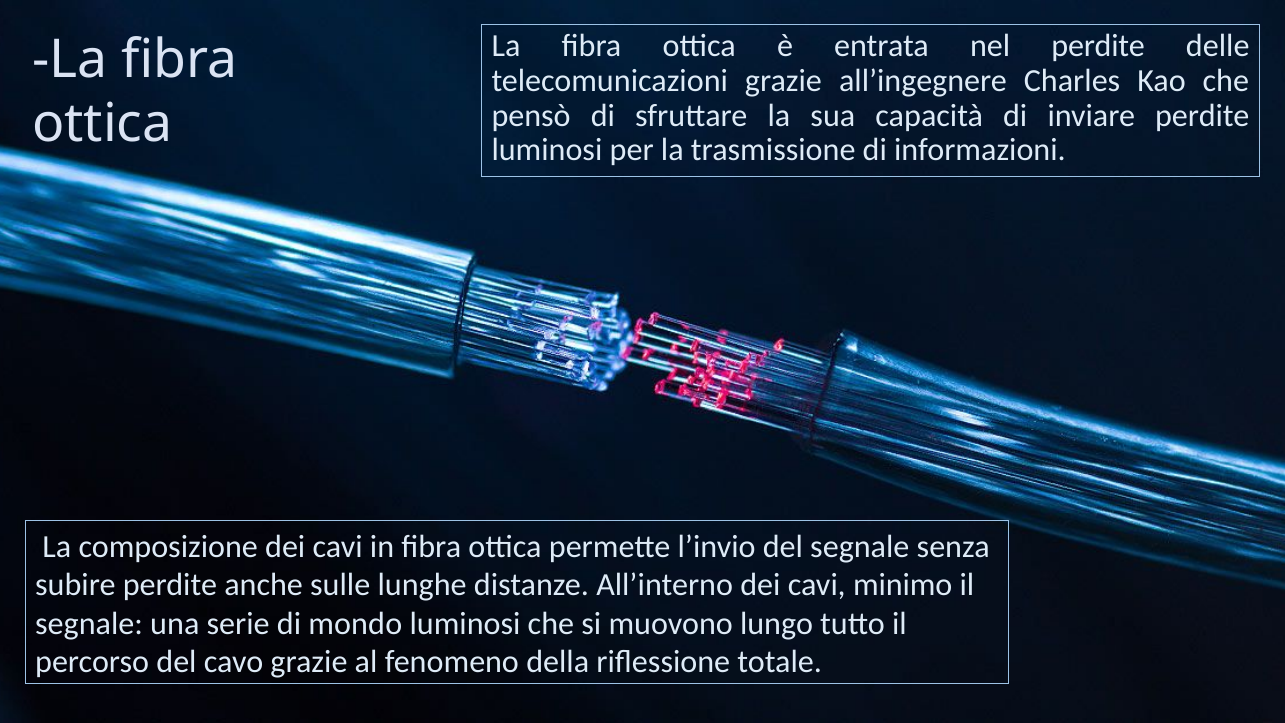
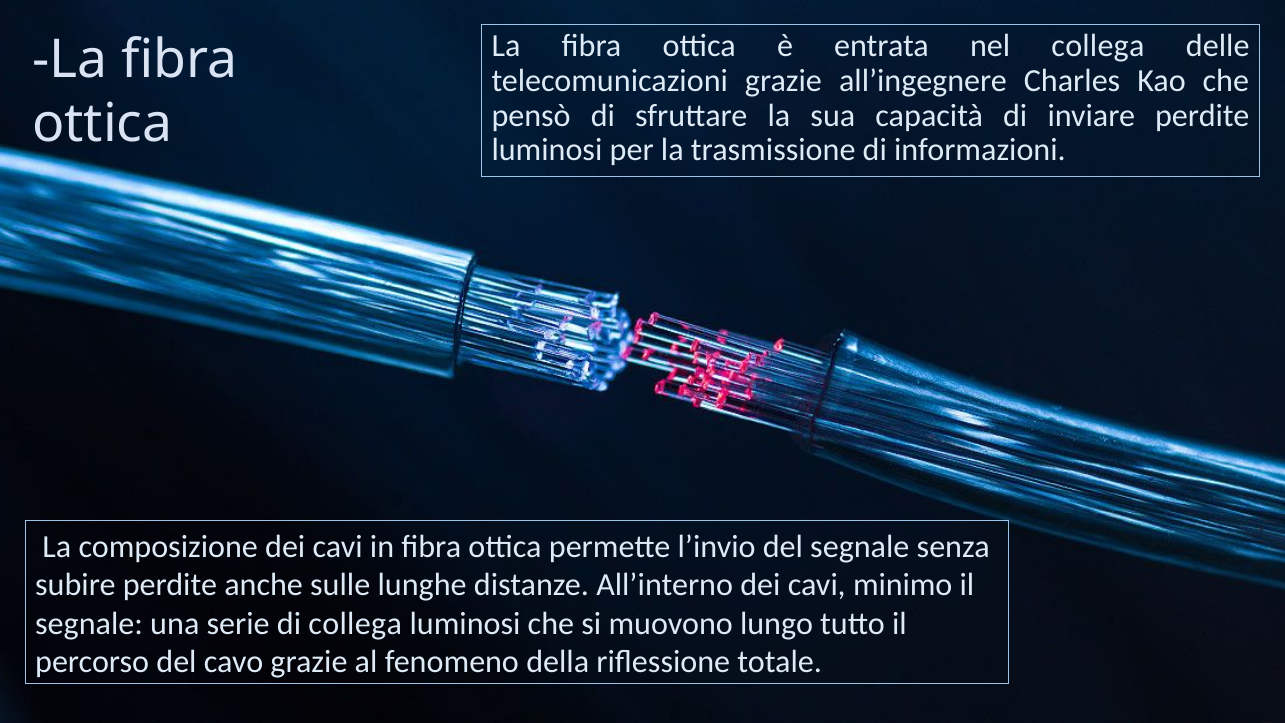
nel perdite: perdite -> collega
di mondo: mondo -> collega
